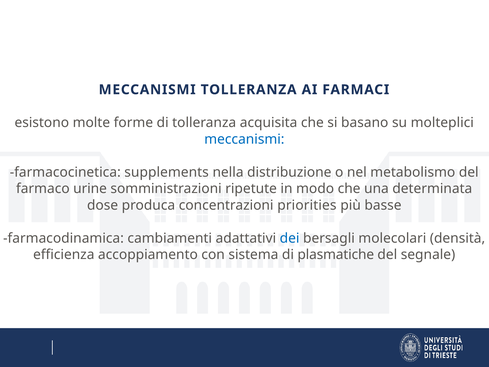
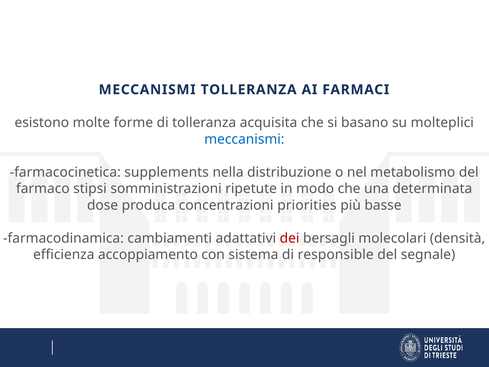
urine: urine -> stipsi
dei colour: blue -> red
plasmatiche: plasmatiche -> responsible
